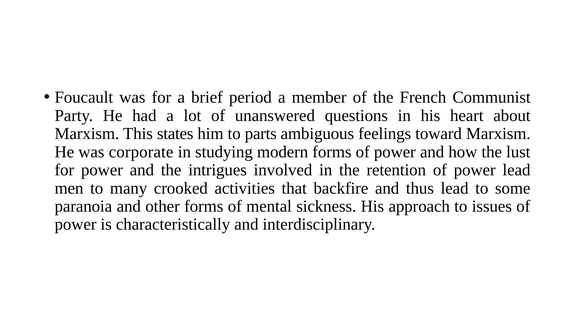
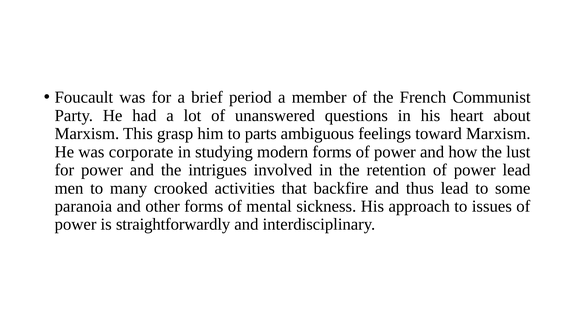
states: states -> grasp
characteristically: characteristically -> straightforwardly
